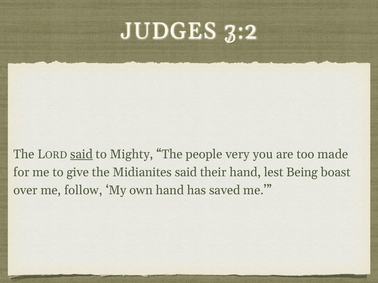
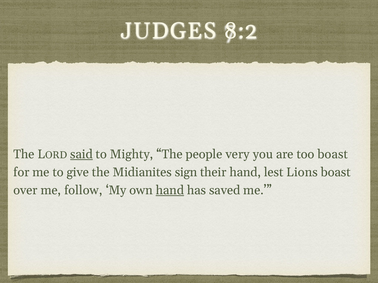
3:2: 3:2 -> 8:2
too made: made -> boast
Midianites said: said -> sign
Being: Being -> Lions
hand at (170, 191) underline: none -> present
